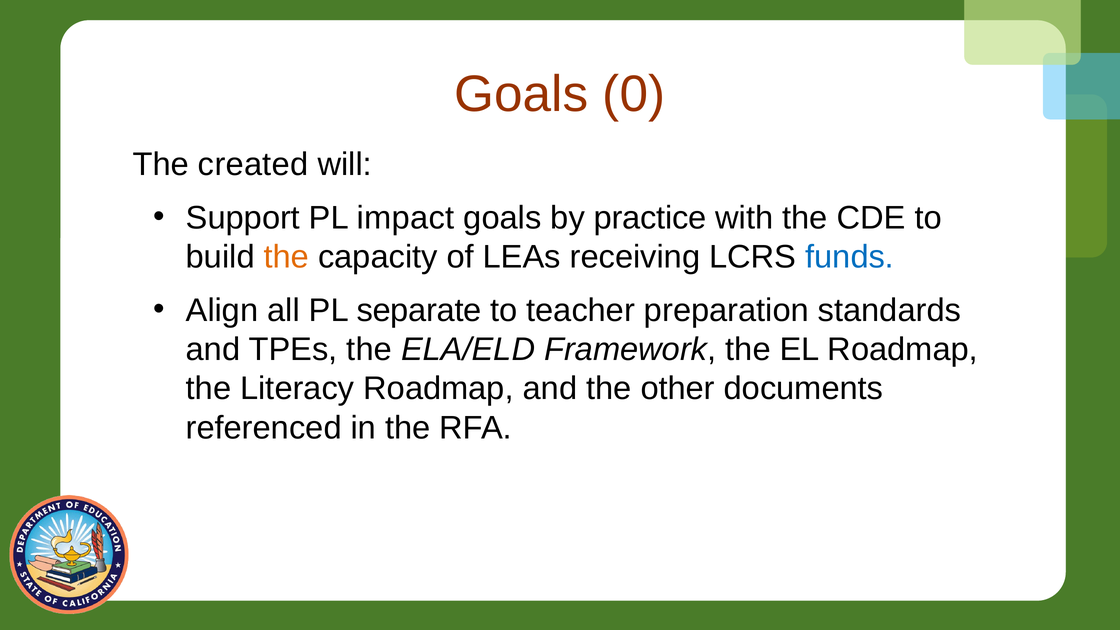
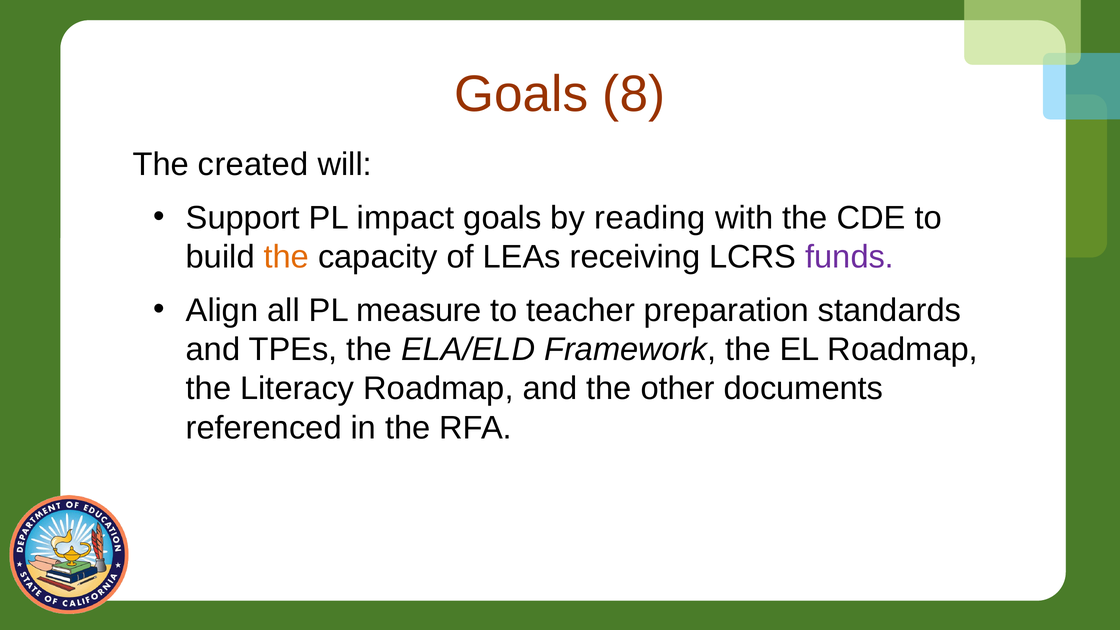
0: 0 -> 8
practice: practice -> reading
funds colour: blue -> purple
separate: separate -> measure
